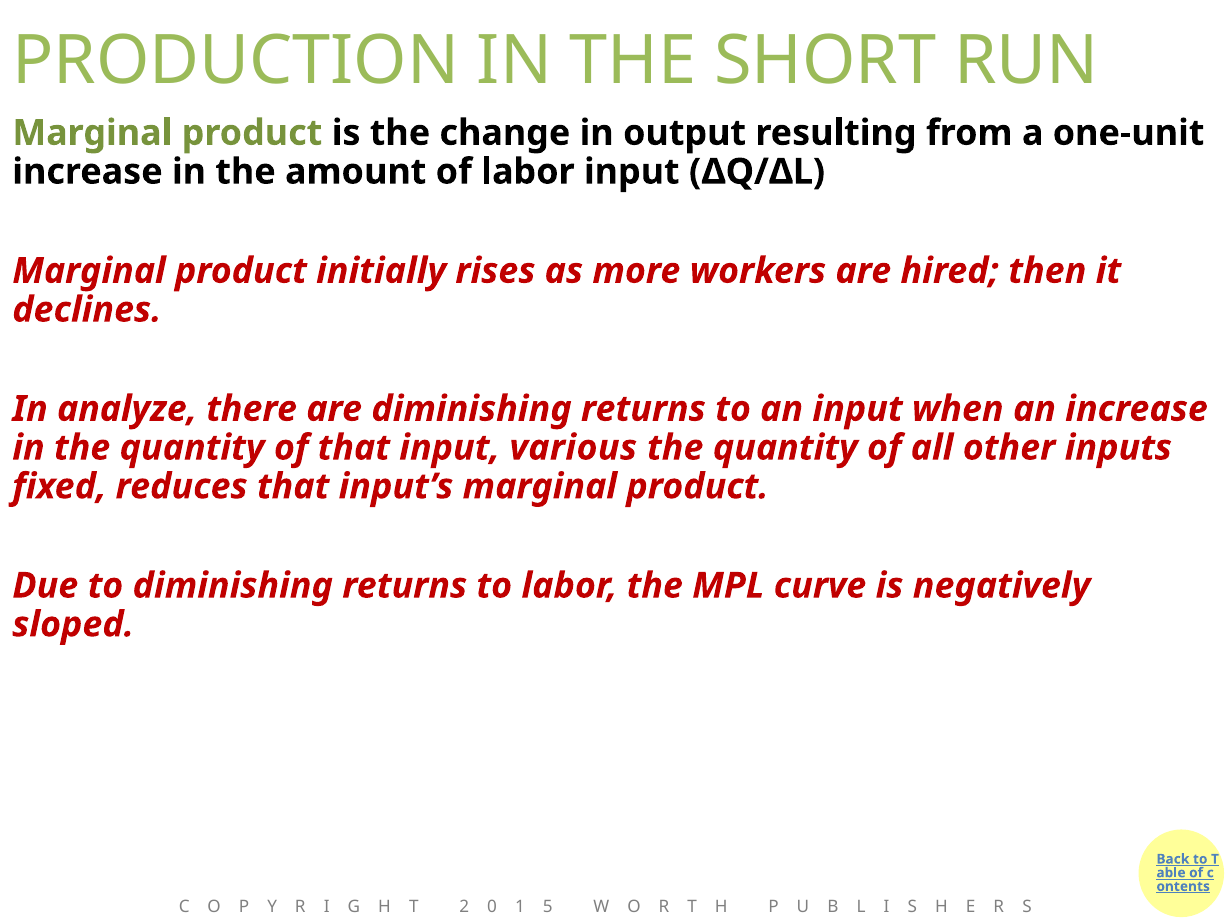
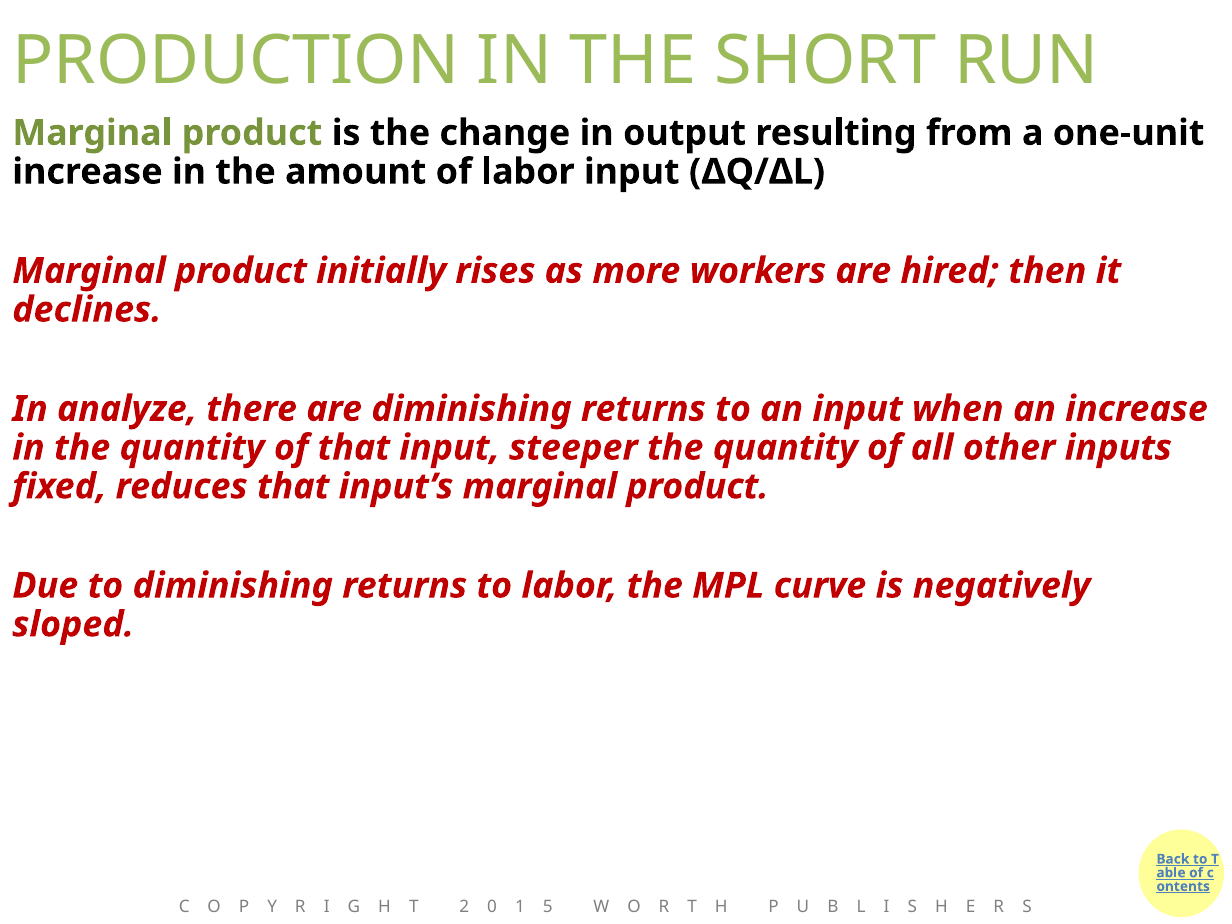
various: various -> steeper
